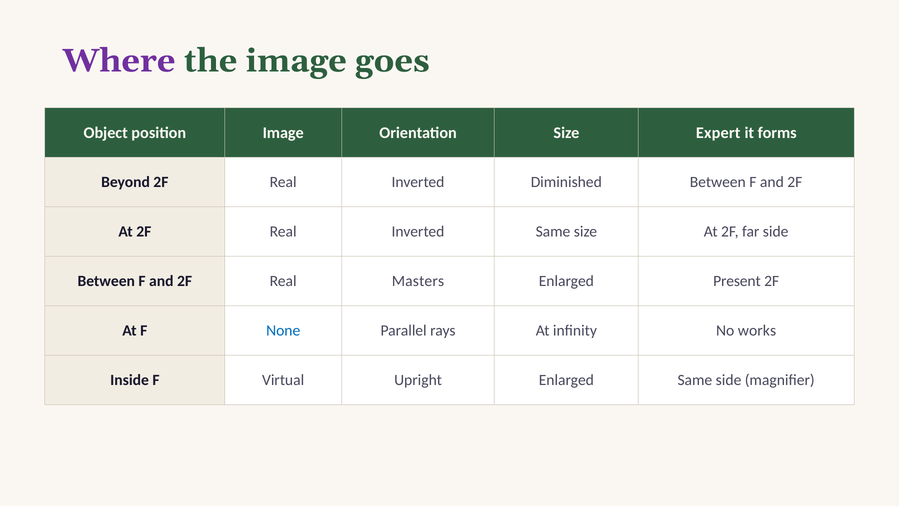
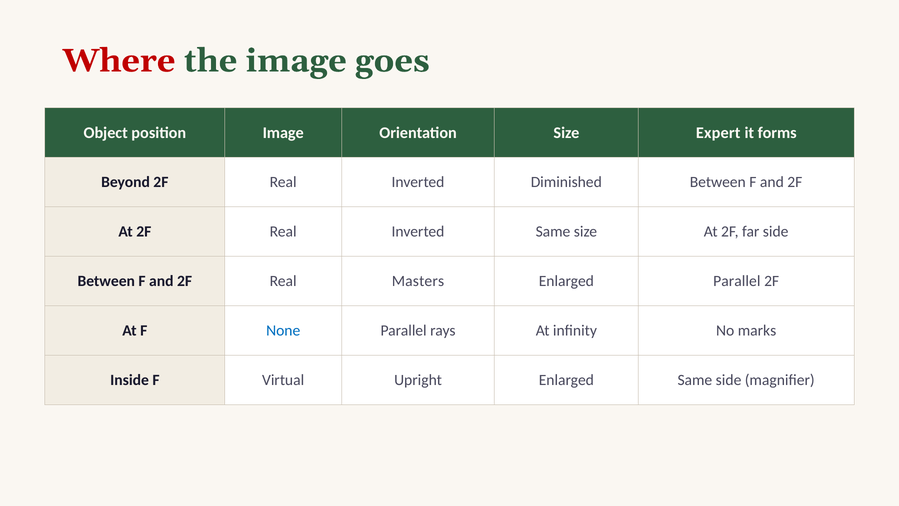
Where colour: purple -> red
Enlarged Present: Present -> Parallel
works: works -> marks
